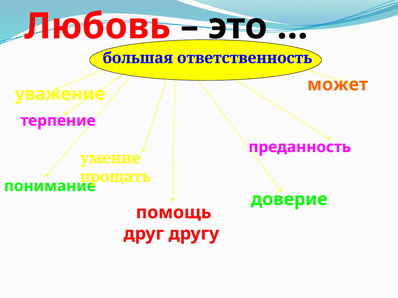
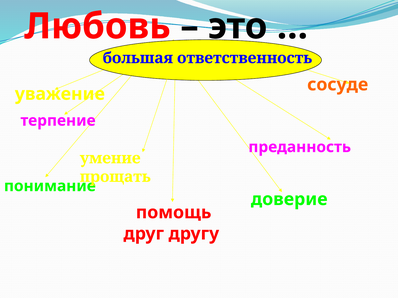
может: может -> сосуде
